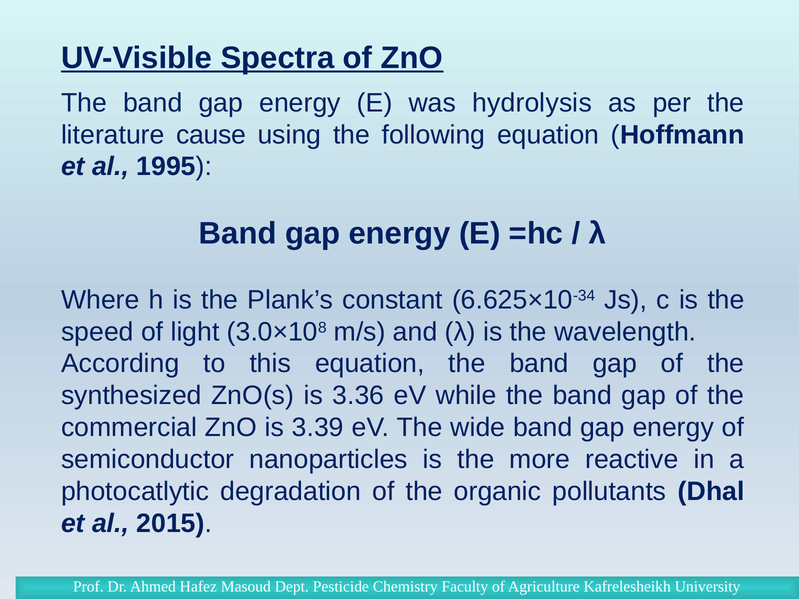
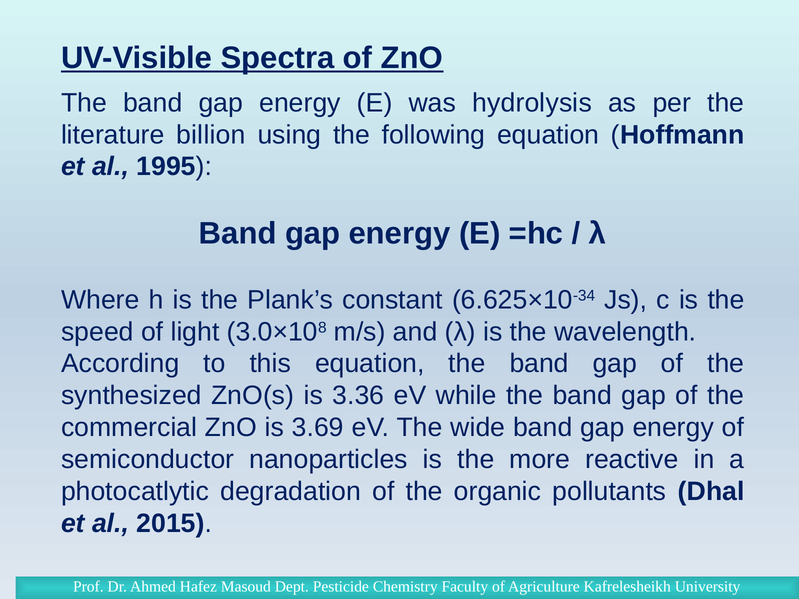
cause: cause -> billion
3.39: 3.39 -> 3.69
